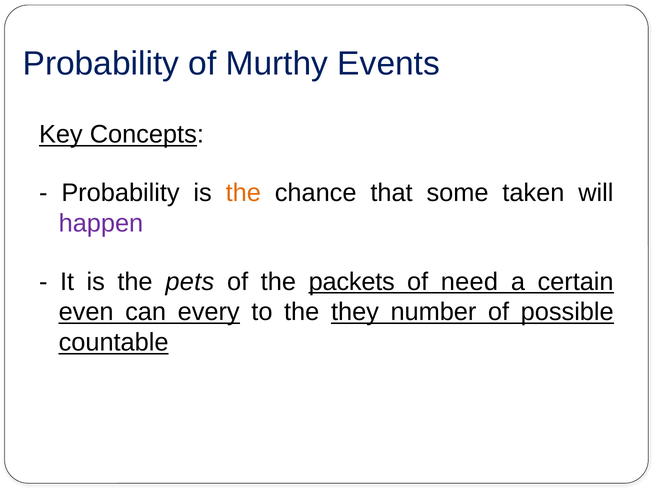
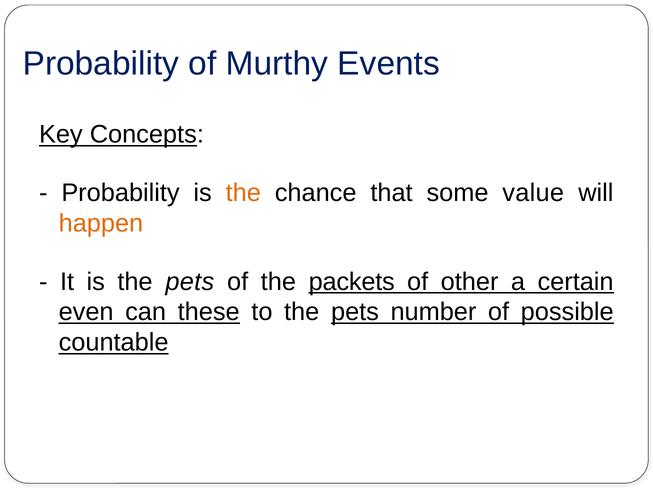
taken: taken -> value
happen colour: purple -> orange
need: need -> other
every: every -> these
to the they: they -> pets
